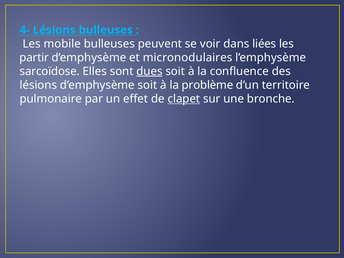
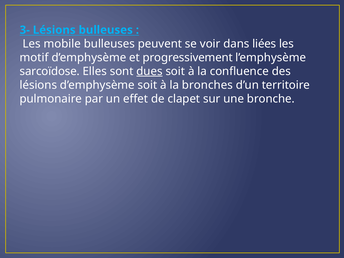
4-: 4- -> 3-
partir: partir -> motif
micronodulaires: micronodulaires -> progressivement
problème: problème -> bronches
clapet underline: present -> none
